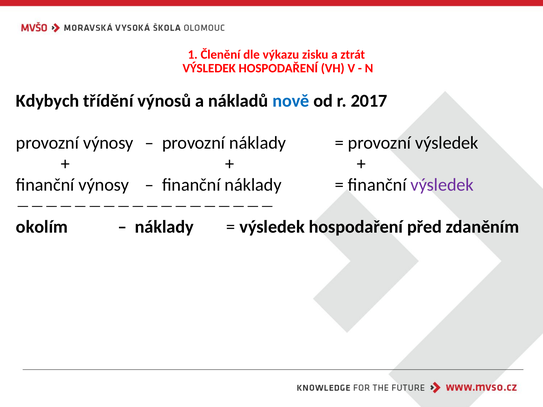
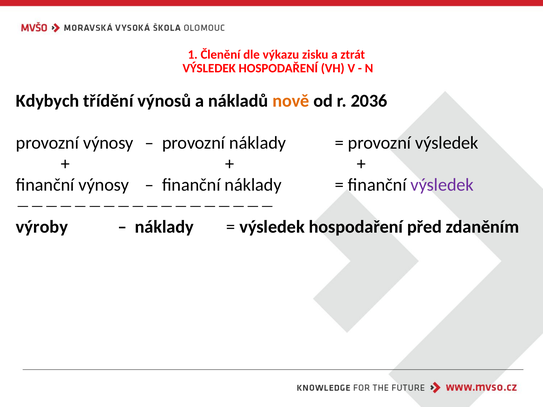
nově colour: blue -> orange
2017: 2017 -> 2036
okolím: okolím -> výroby
